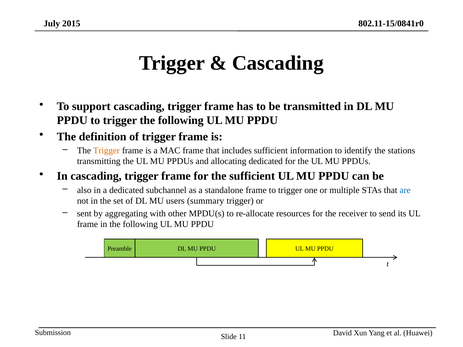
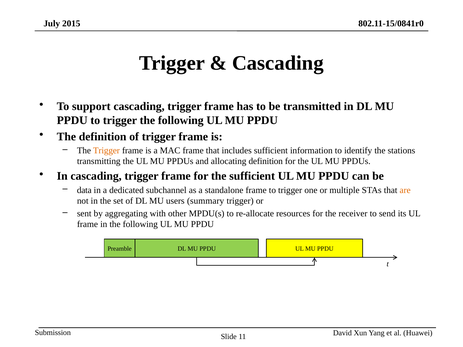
allocating dedicated: dedicated -> definition
also: also -> data
are colour: blue -> orange
